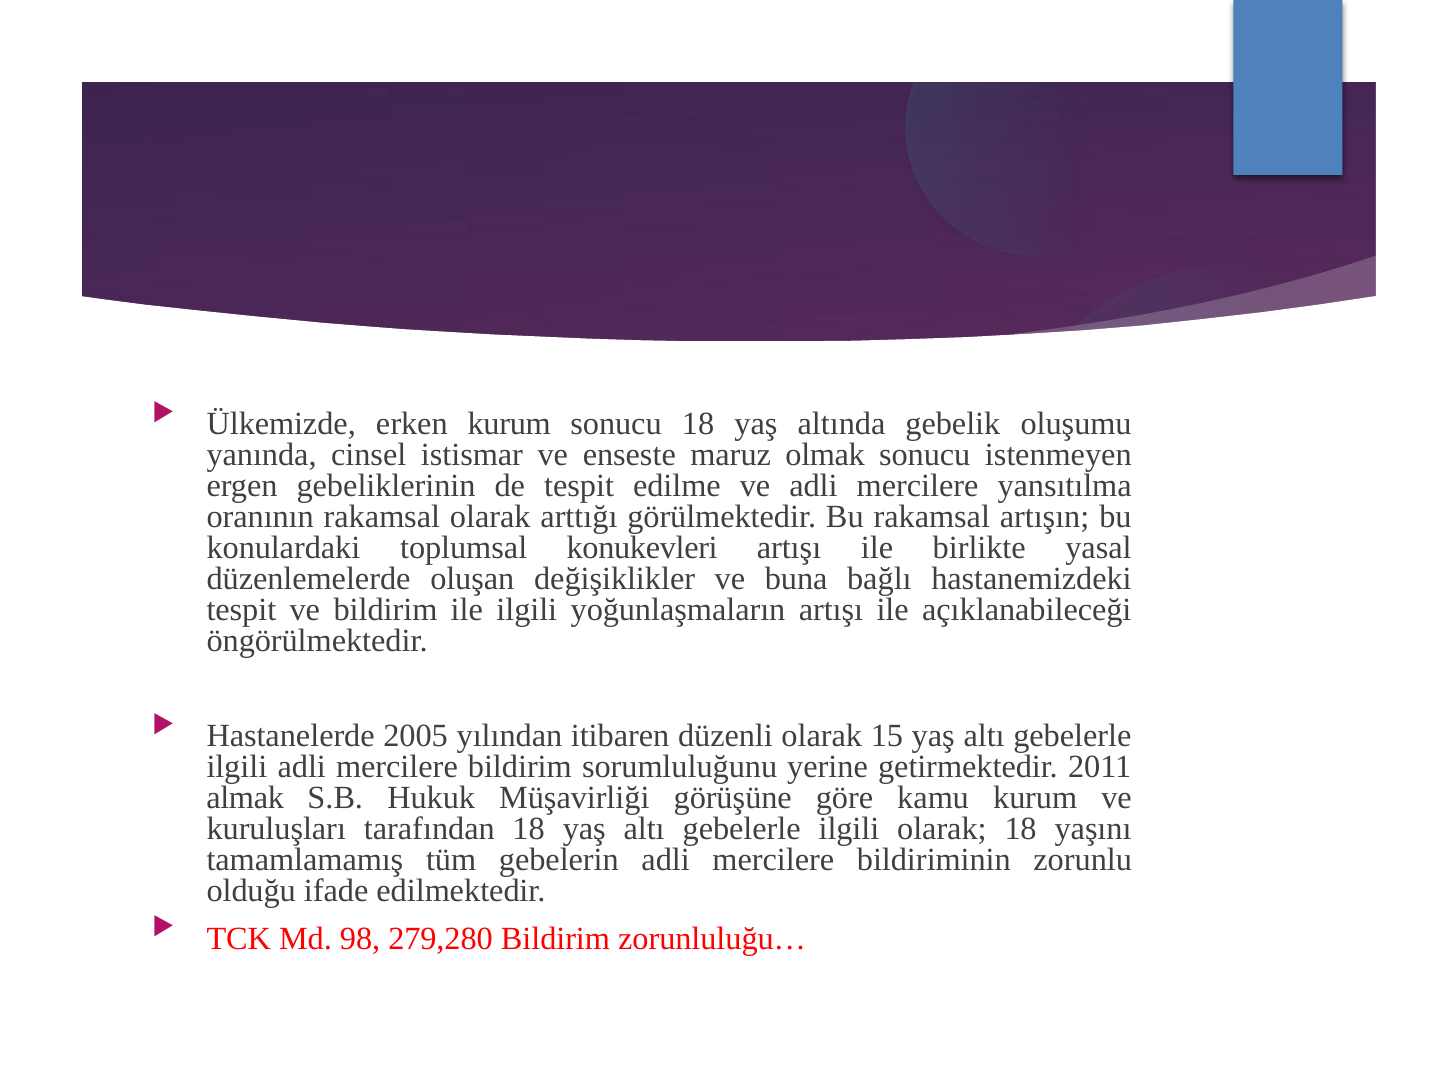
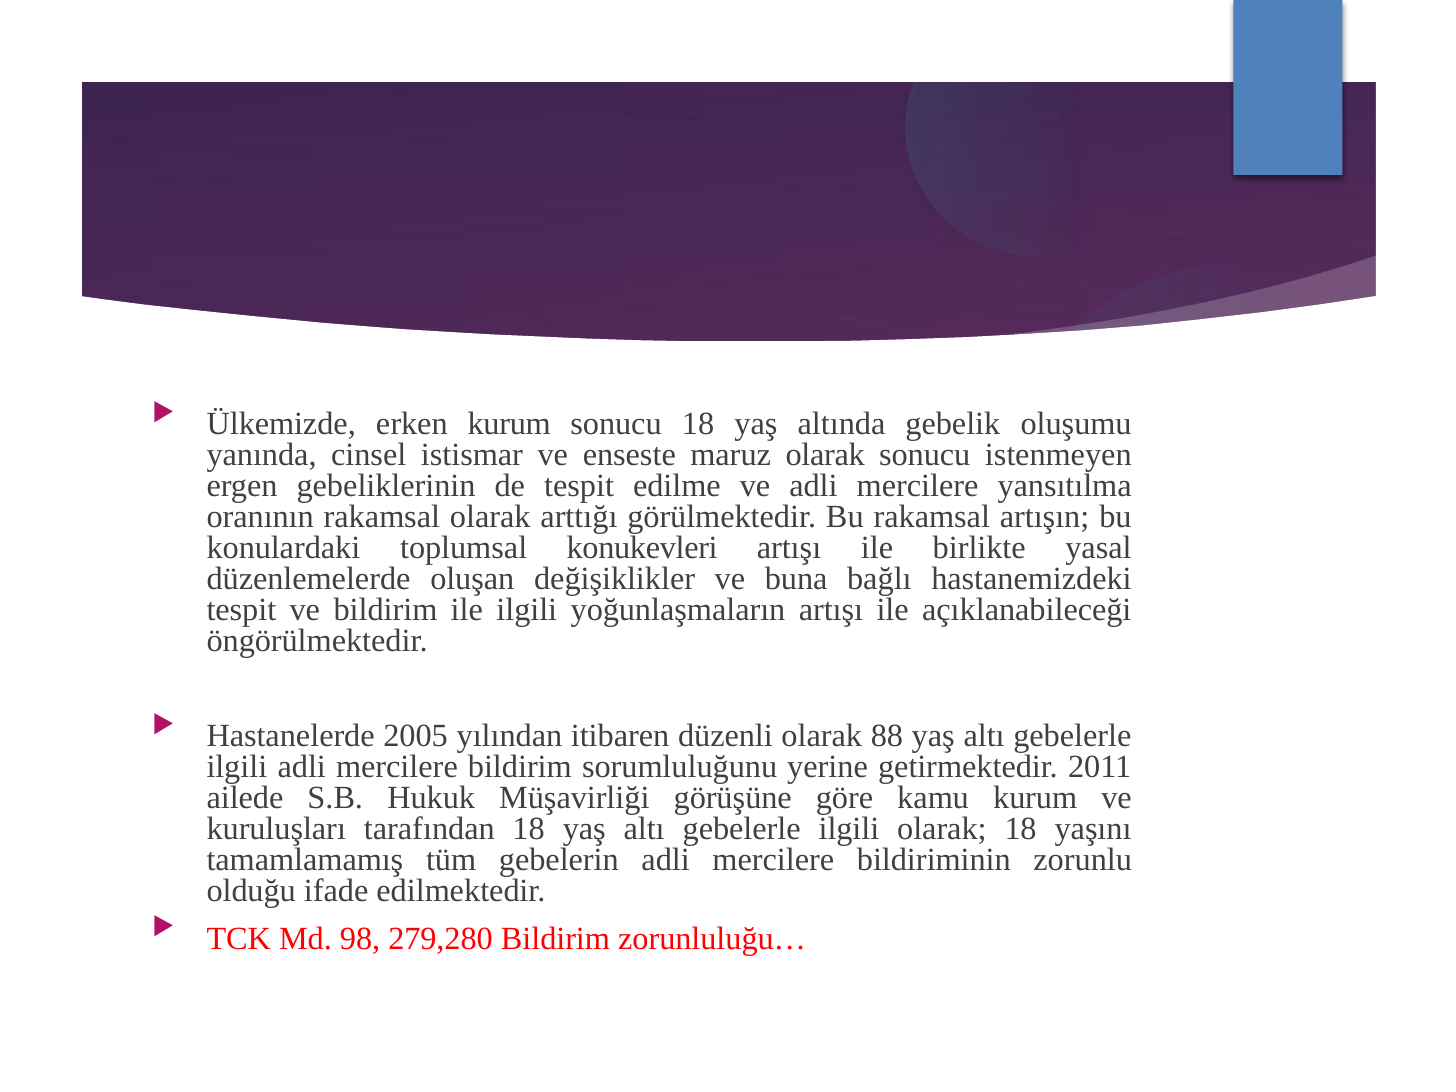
maruz olmak: olmak -> olarak
15: 15 -> 88
almak: almak -> ailede
